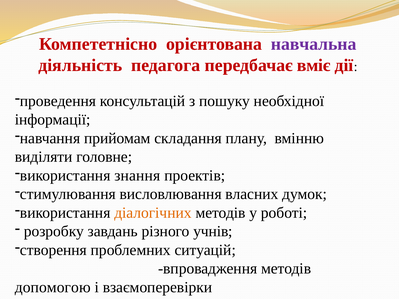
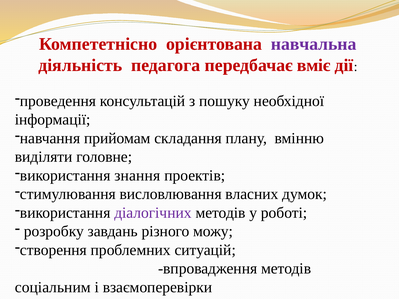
діалогічних colour: orange -> purple
учнів: учнів -> можу
допомогою: допомогою -> соціальним
